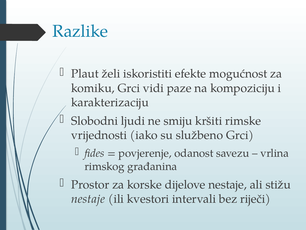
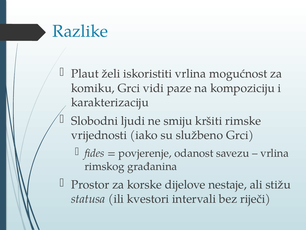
iskoristiti efekte: efekte -> vrlina
nestaje at (88, 198): nestaje -> statusa
